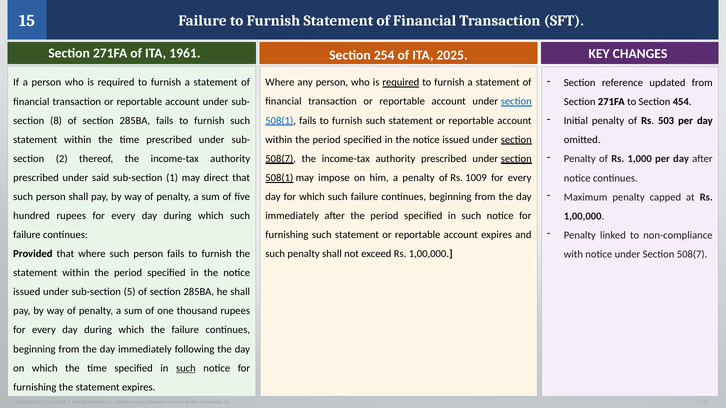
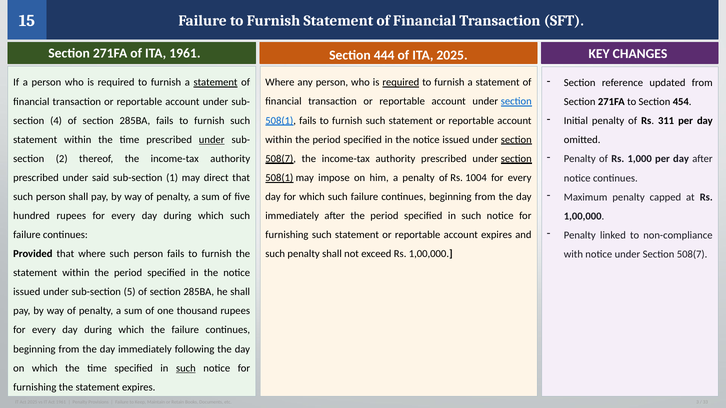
254: 254 -> 444
statement at (216, 83) underline: none -> present
503: 503 -> 311
8: 8 -> 4
under at (212, 140) underline: none -> present
1009: 1009 -> 1004
